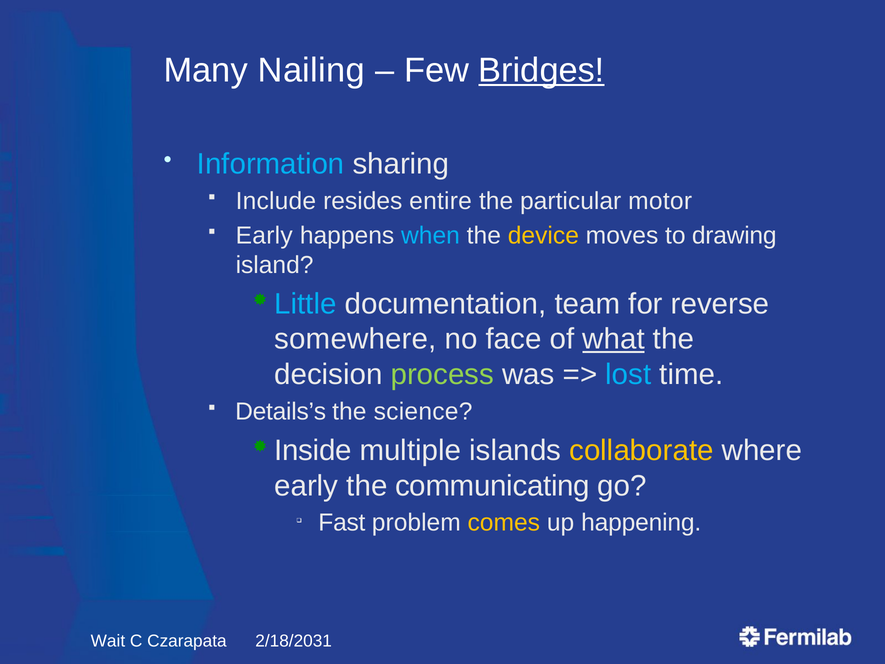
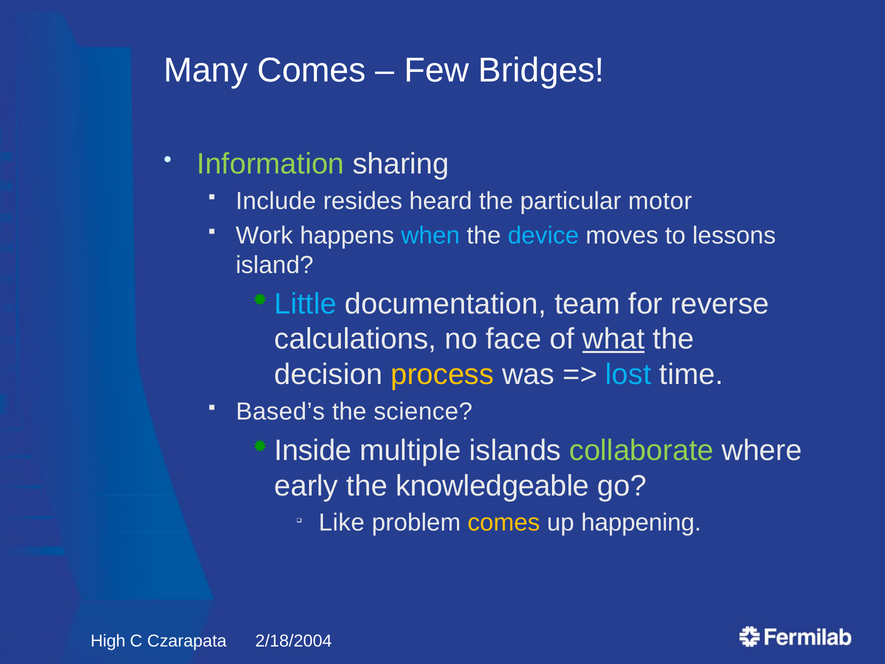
Many Nailing: Nailing -> Comes
Bridges underline: present -> none
Information colour: light blue -> light green
entire: entire -> heard
Early at (264, 235): Early -> Work
device colour: yellow -> light blue
drawing: drawing -> lessons
somewhere: somewhere -> calculations
process colour: light green -> yellow
Details’s: Details’s -> Based’s
collaborate colour: yellow -> light green
communicating: communicating -> knowledgeable
Fast: Fast -> Like
Wait: Wait -> High
2/18/2031: 2/18/2031 -> 2/18/2004
